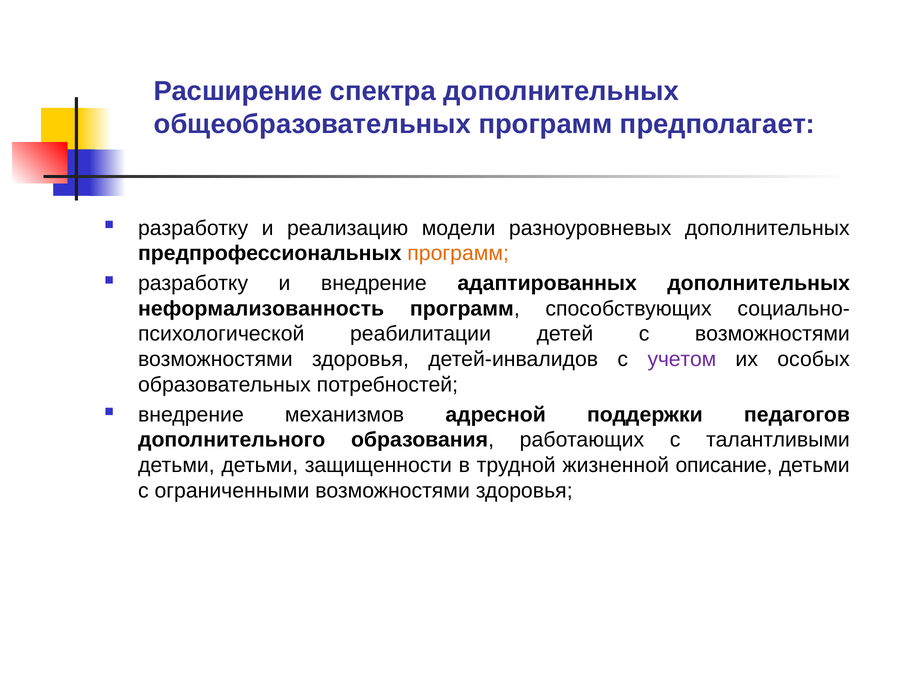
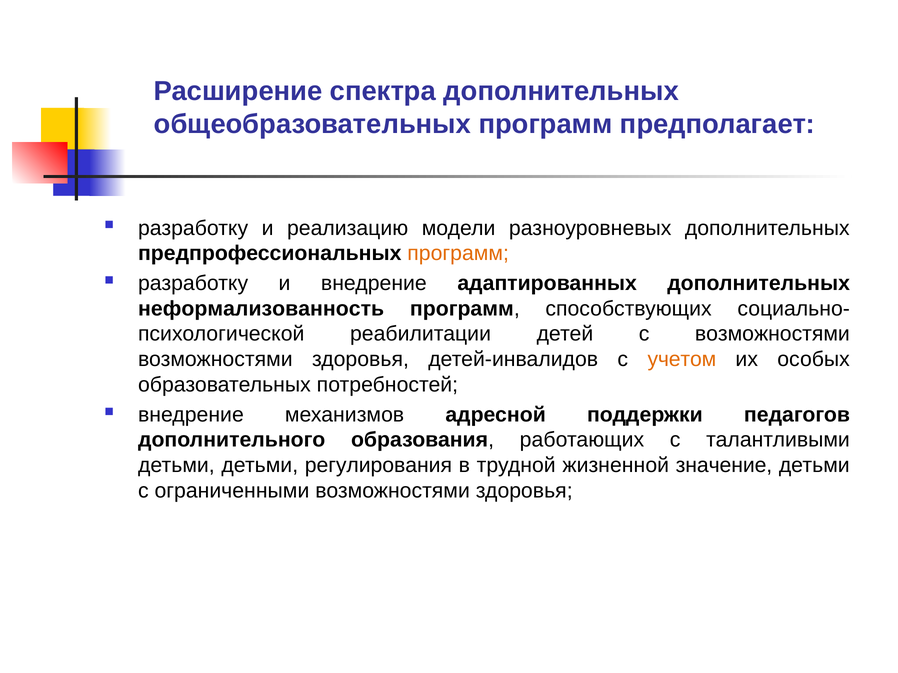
учетом colour: purple -> orange
защищенности: защищенности -> регулирования
описание: описание -> значение
